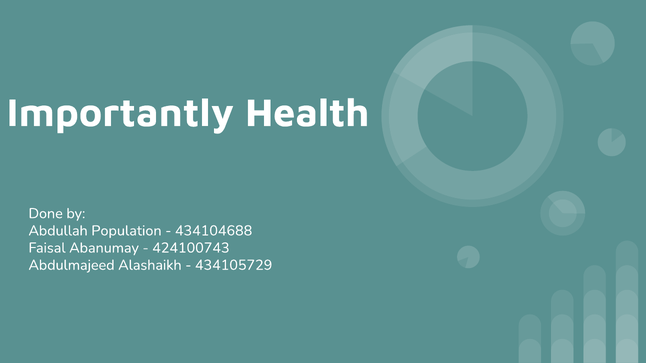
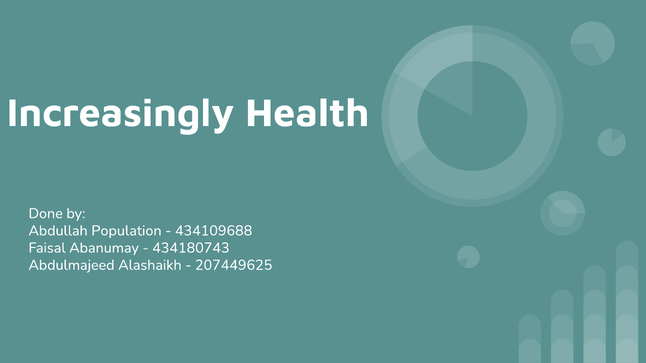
Importantly: Importantly -> Increasingly
434104688: 434104688 -> 434109688
424100743: 424100743 -> 434180743
434105729: 434105729 -> 207449625
